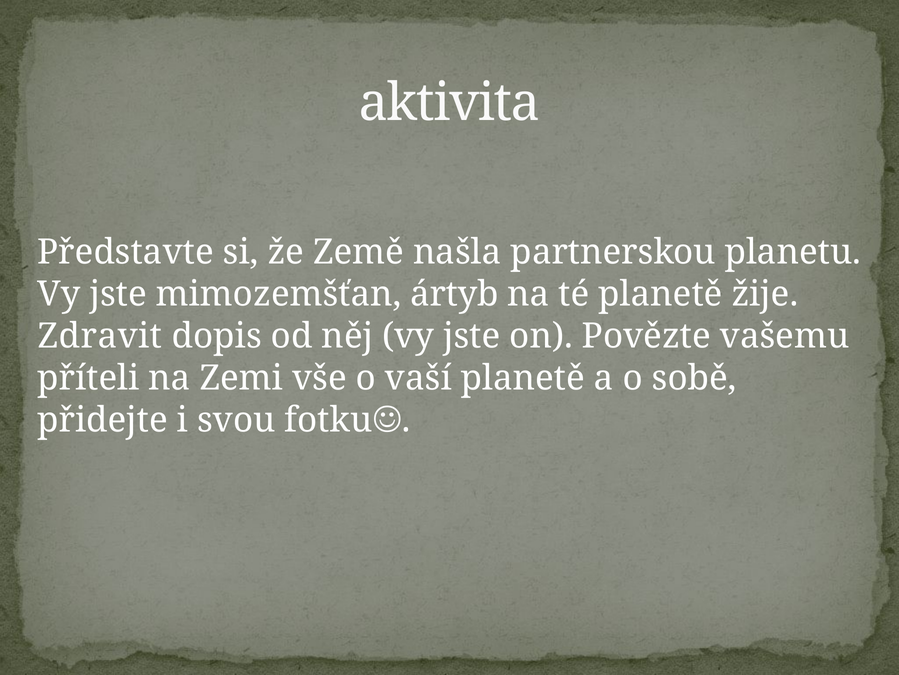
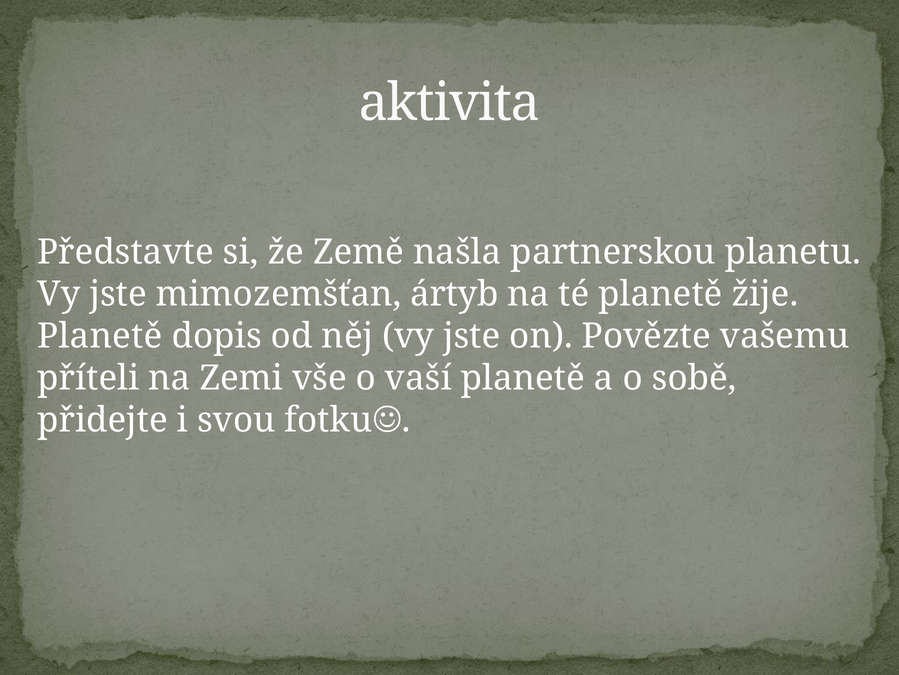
Zdravit at (100, 336): Zdravit -> Planetě
